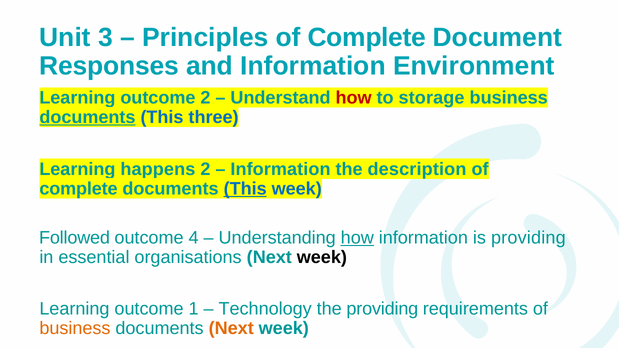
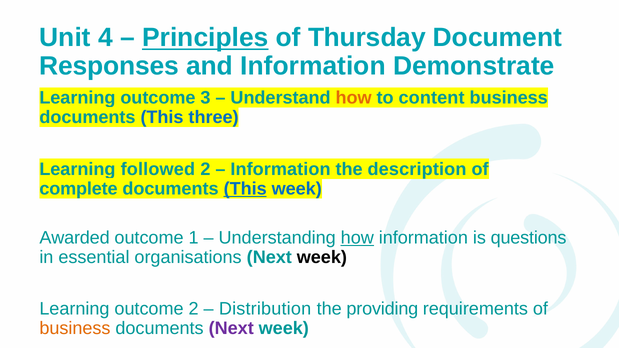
3: 3 -> 4
Principles underline: none -> present
Complete at (367, 38): Complete -> Thursday
Environment: Environment -> Demonstrate
outcome 2: 2 -> 3
how at (354, 98) colour: red -> orange
storage: storage -> content
documents at (87, 117) underline: present -> none
happens: happens -> followed
Followed: Followed -> Awarded
4: 4 -> 1
is providing: providing -> questions
outcome 1: 1 -> 2
Technology: Technology -> Distribution
Next at (231, 329) colour: orange -> purple
